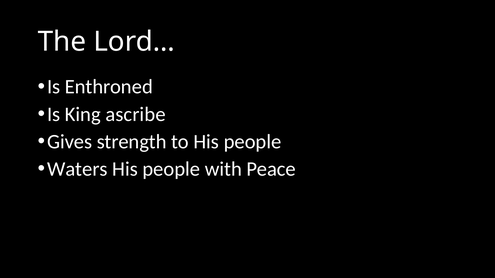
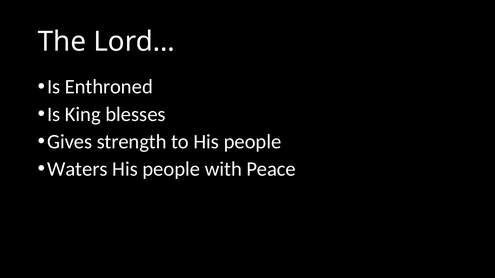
ascribe: ascribe -> blesses
